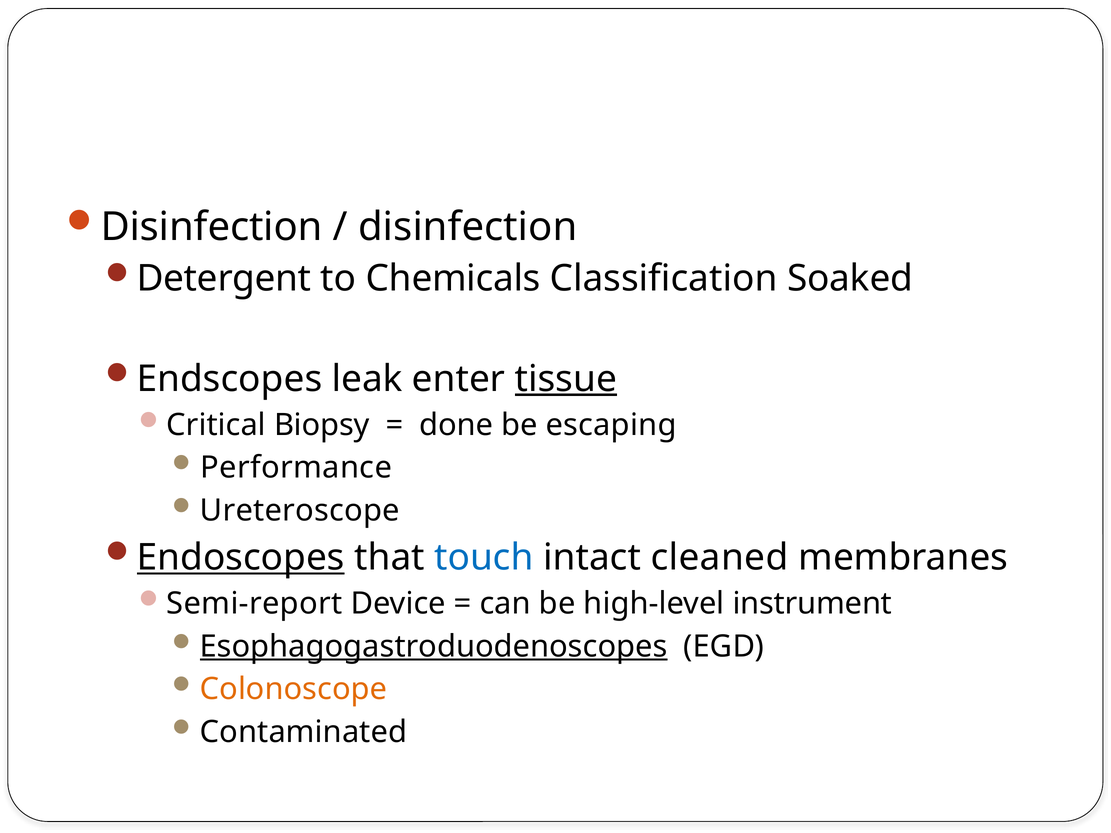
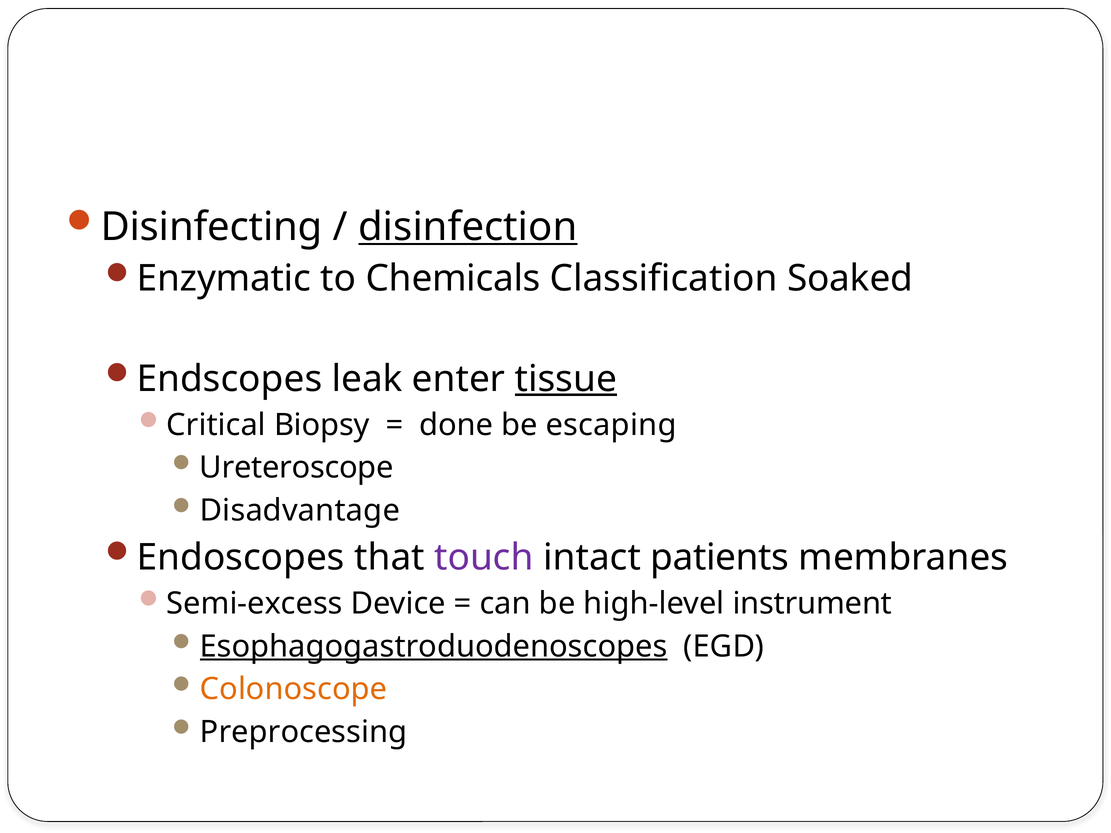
Disinfection at (212, 227): Disinfection -> Disinfecting
disinfection at (468, 227) underline: none -> present
Detergent: Detergent -> Enzymatic
Performance: Performance -> Ureteroscope
Ureteroscope: Ureteroscope -> Disadvantage
Endoscopes underline: present -> none
touch colour: blue -> purple
cleaned: cleaned -> patients
Semi-report: Semi-report -> Semi-excess
Contaminated: Contaminated -> Preprocessing
